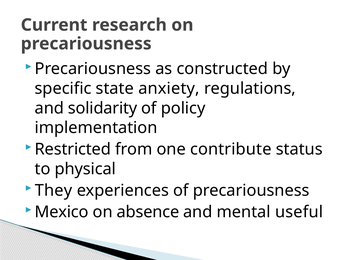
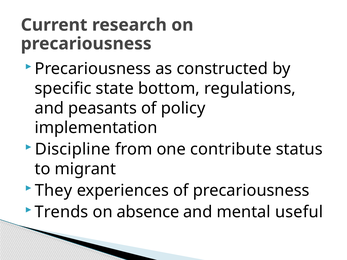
anxiety: anxiety -> bottom
solidarity: solidarity -> peasants
Restricted: Restricted -> Discipline
physical: physical -> migrant
Mexico: Mexico -> Trends
